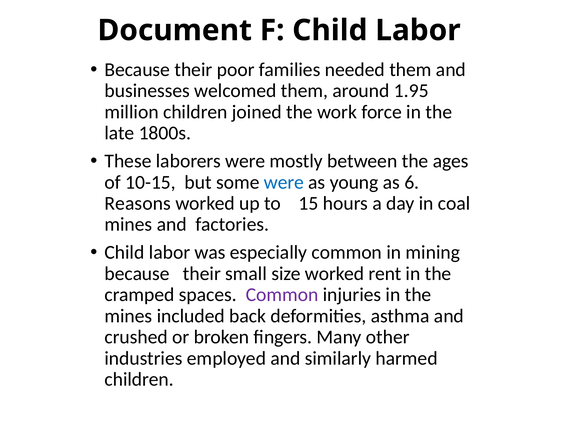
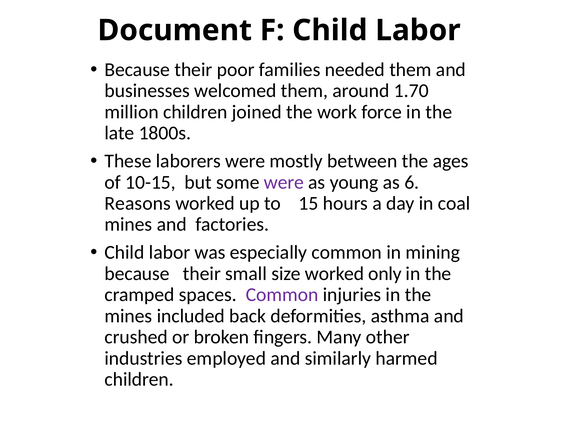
1.95: 1.95 -> 1.70
were at (284, 183) colour: blue -> purple
rent: rent -> only
